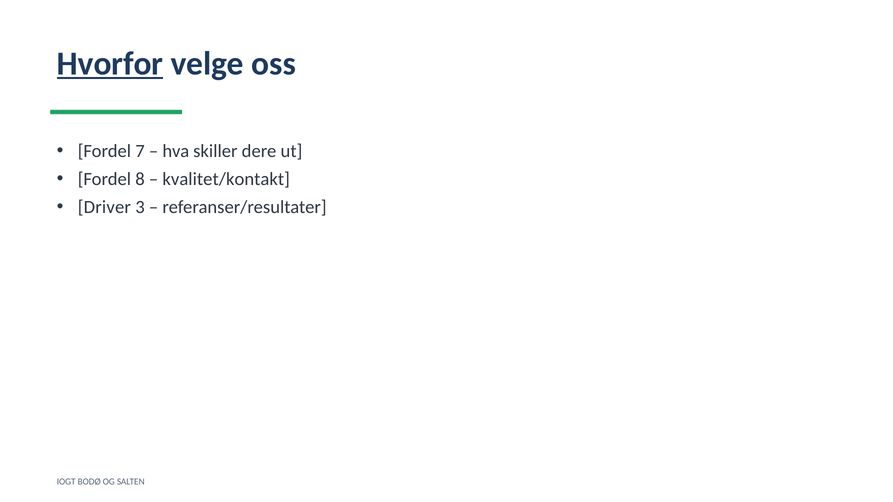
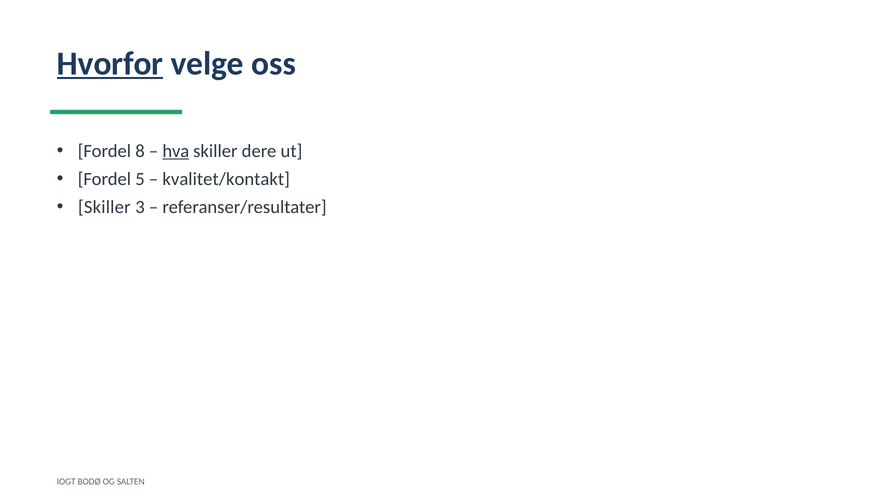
7: 7 -> 8
hva underline: none -> present
8: 8 -> 5
Driver at (104, 207): Driver -> Skiller
